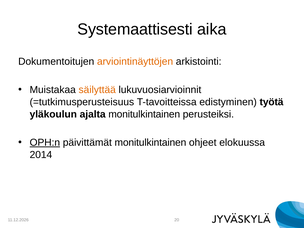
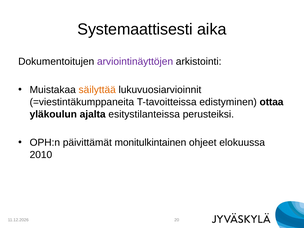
arviointinäyttöjen colour: orange -> purple
=tutkimusperusteisuus: =tutkimusperusteisuus -> =viestintäkumppaneita
työtä: työtä -> ottaa
ajalta monitulkintainen: monitulkintainen -> esitystilanteissa
OPH:n underline: present -> none
2014: 2014 -> 2010
